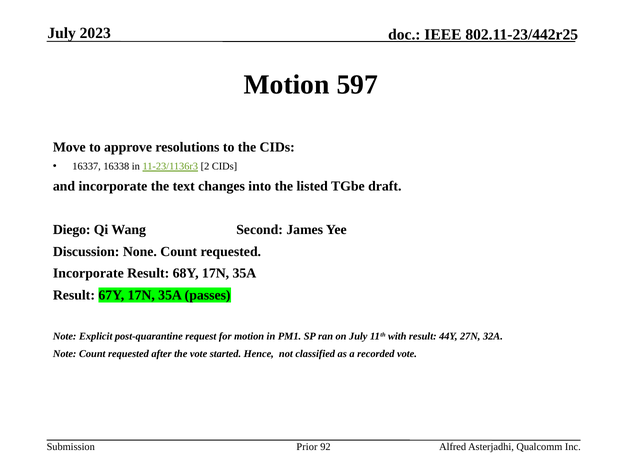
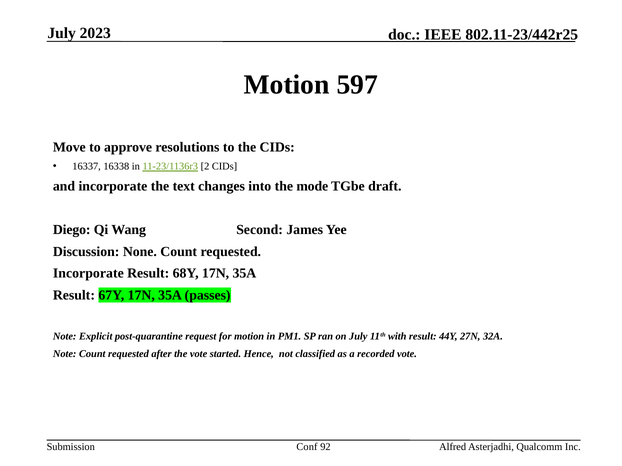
listed: listed -> mode
Prior: Prior -> Conf
